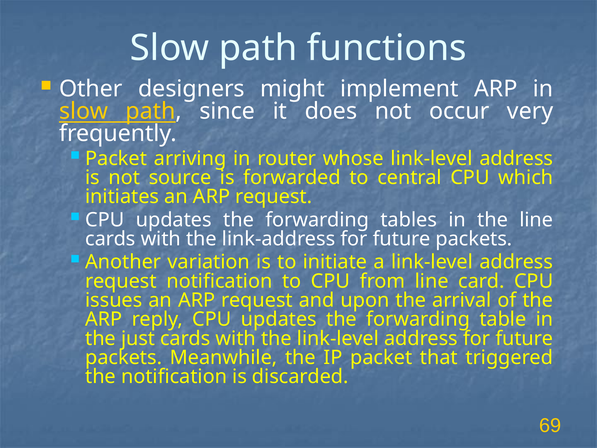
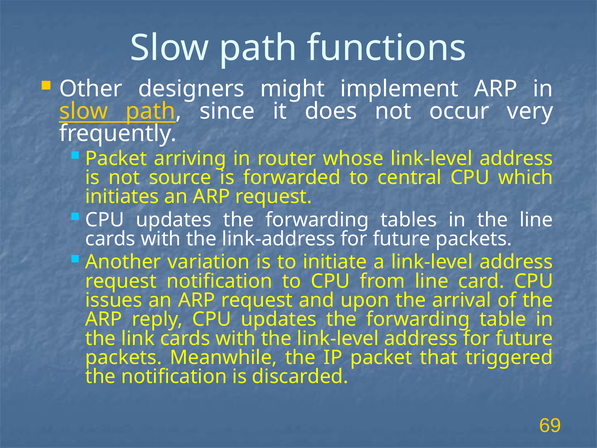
just: just -> link
